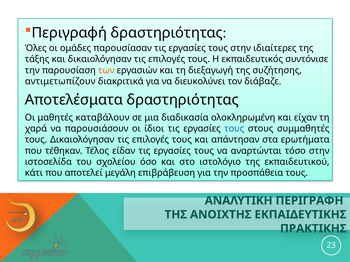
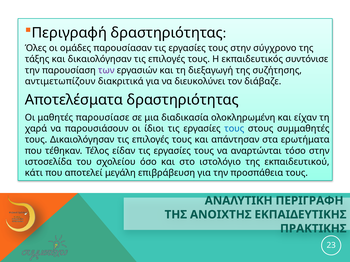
ιδιαίτερες: ιδιαίτερες -> σύγχρονο
των colour: orange -> purple
καταβάλουν: καταβάλουν -> παρουσίασε
